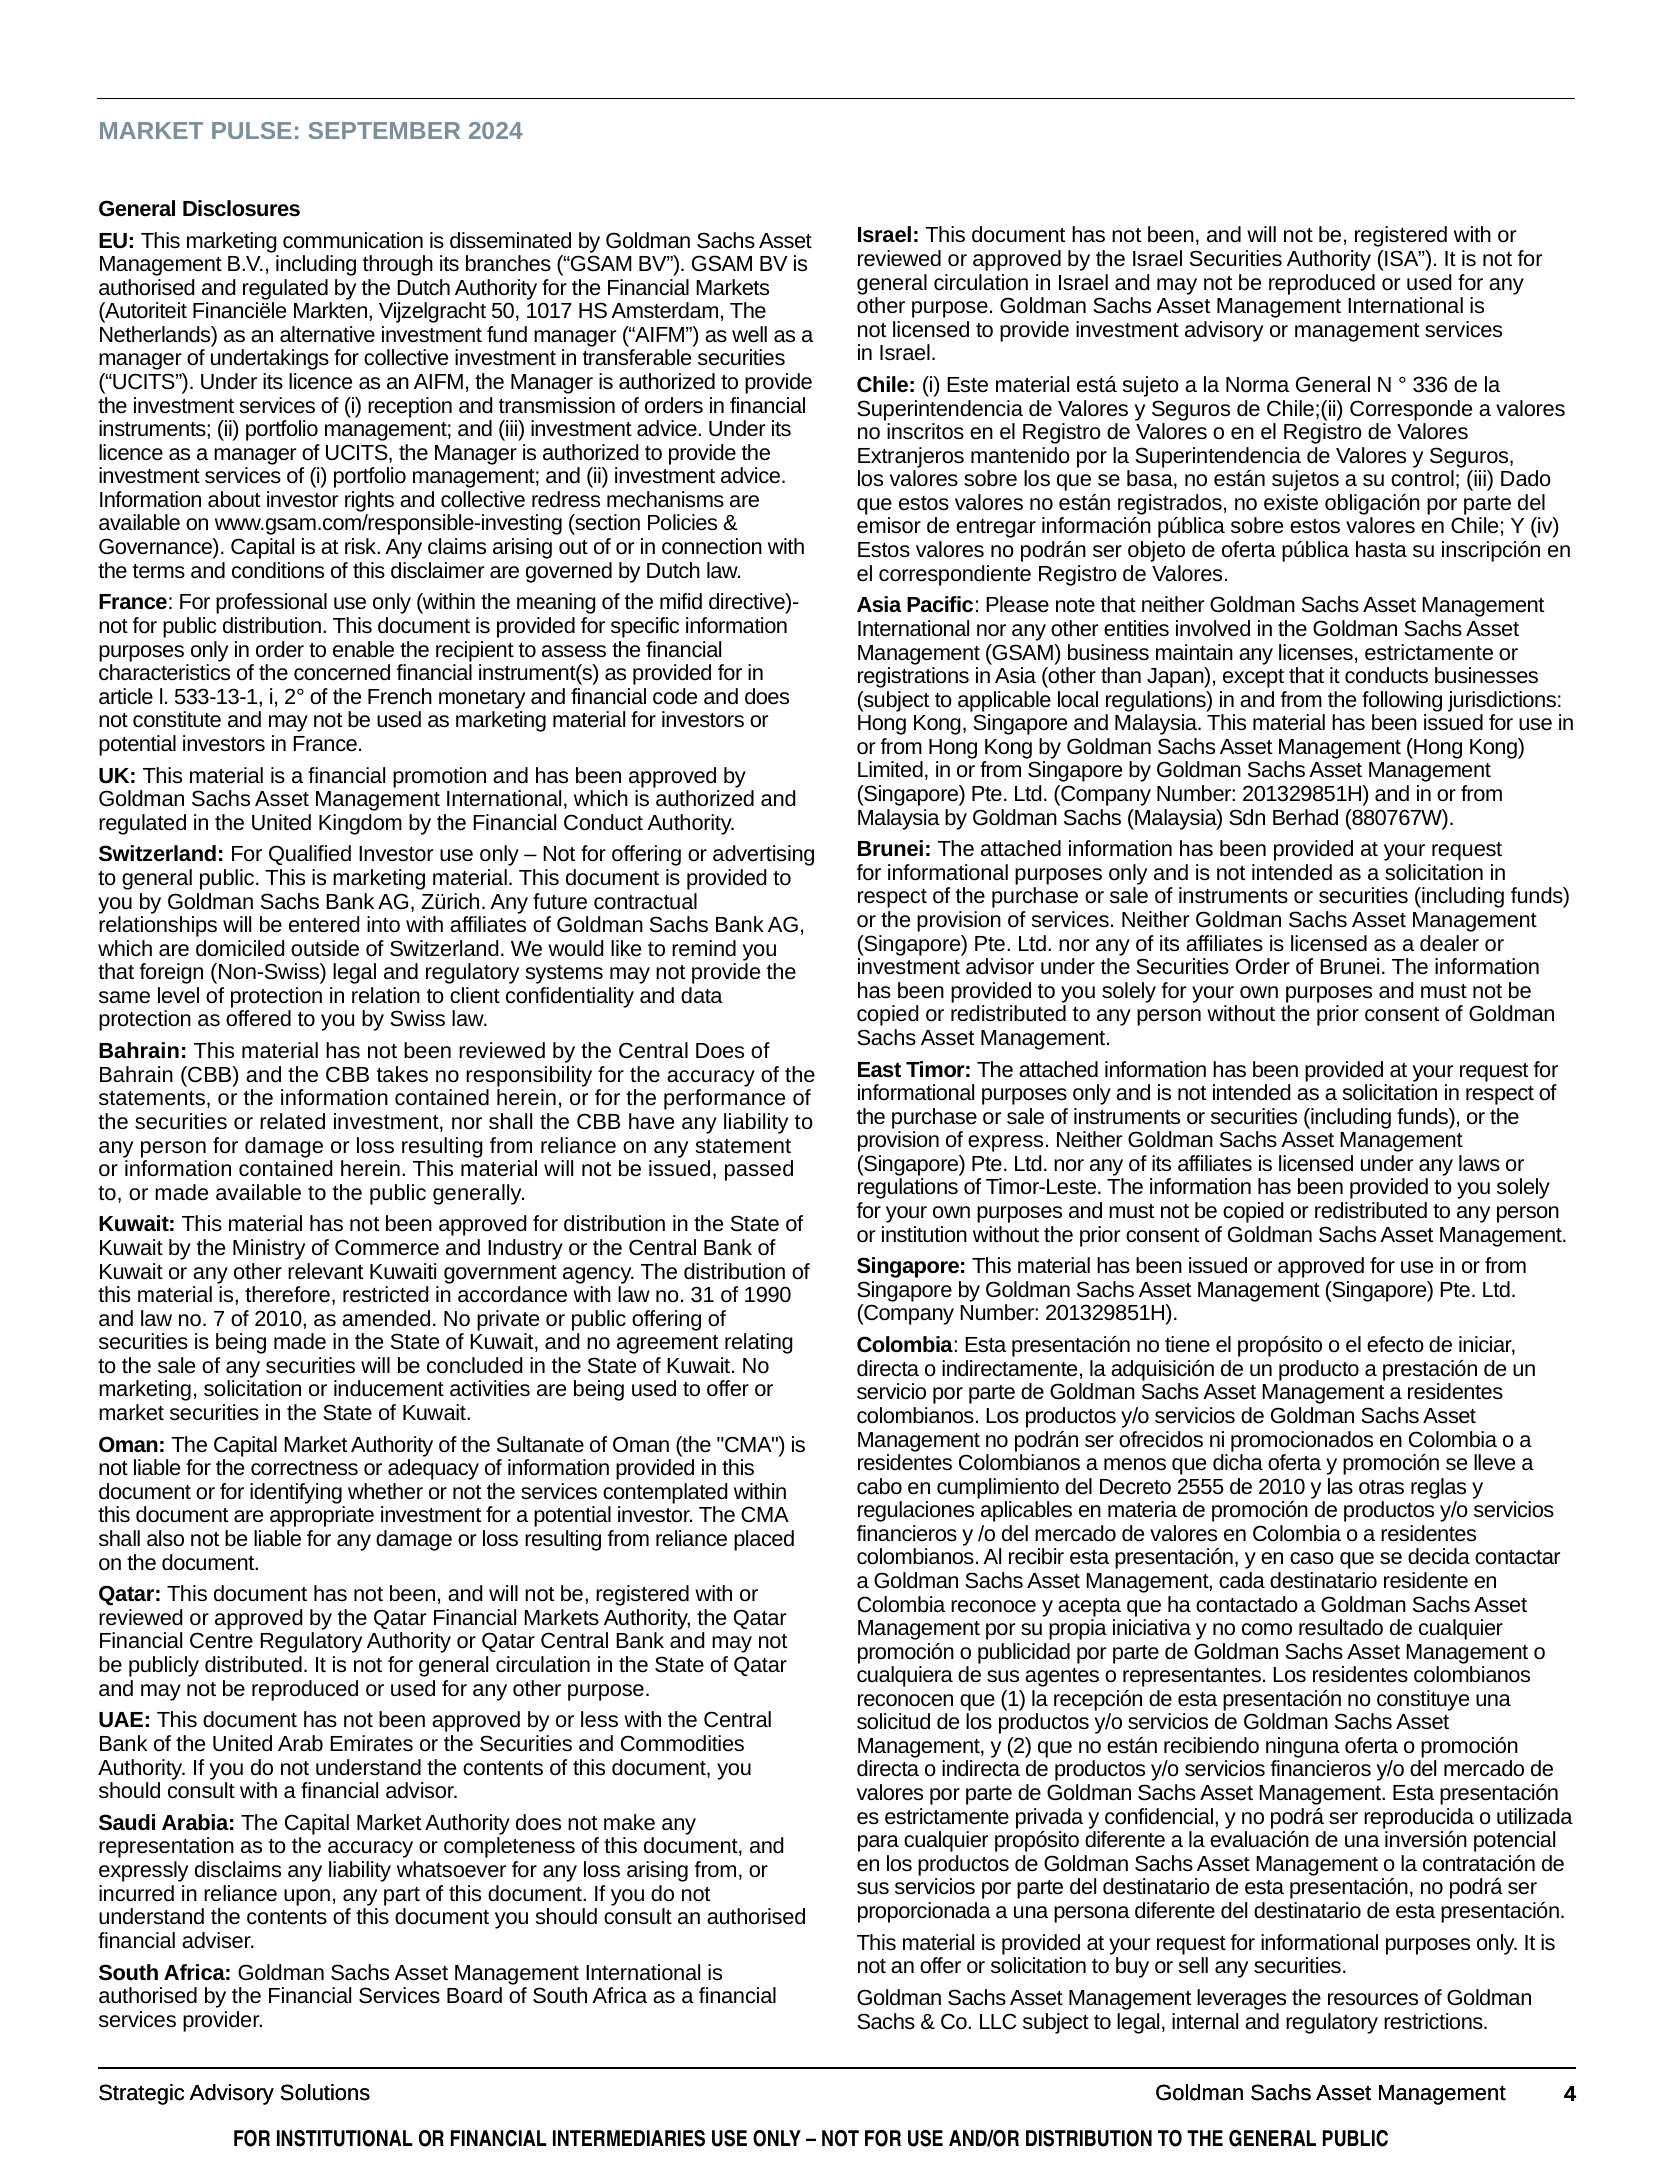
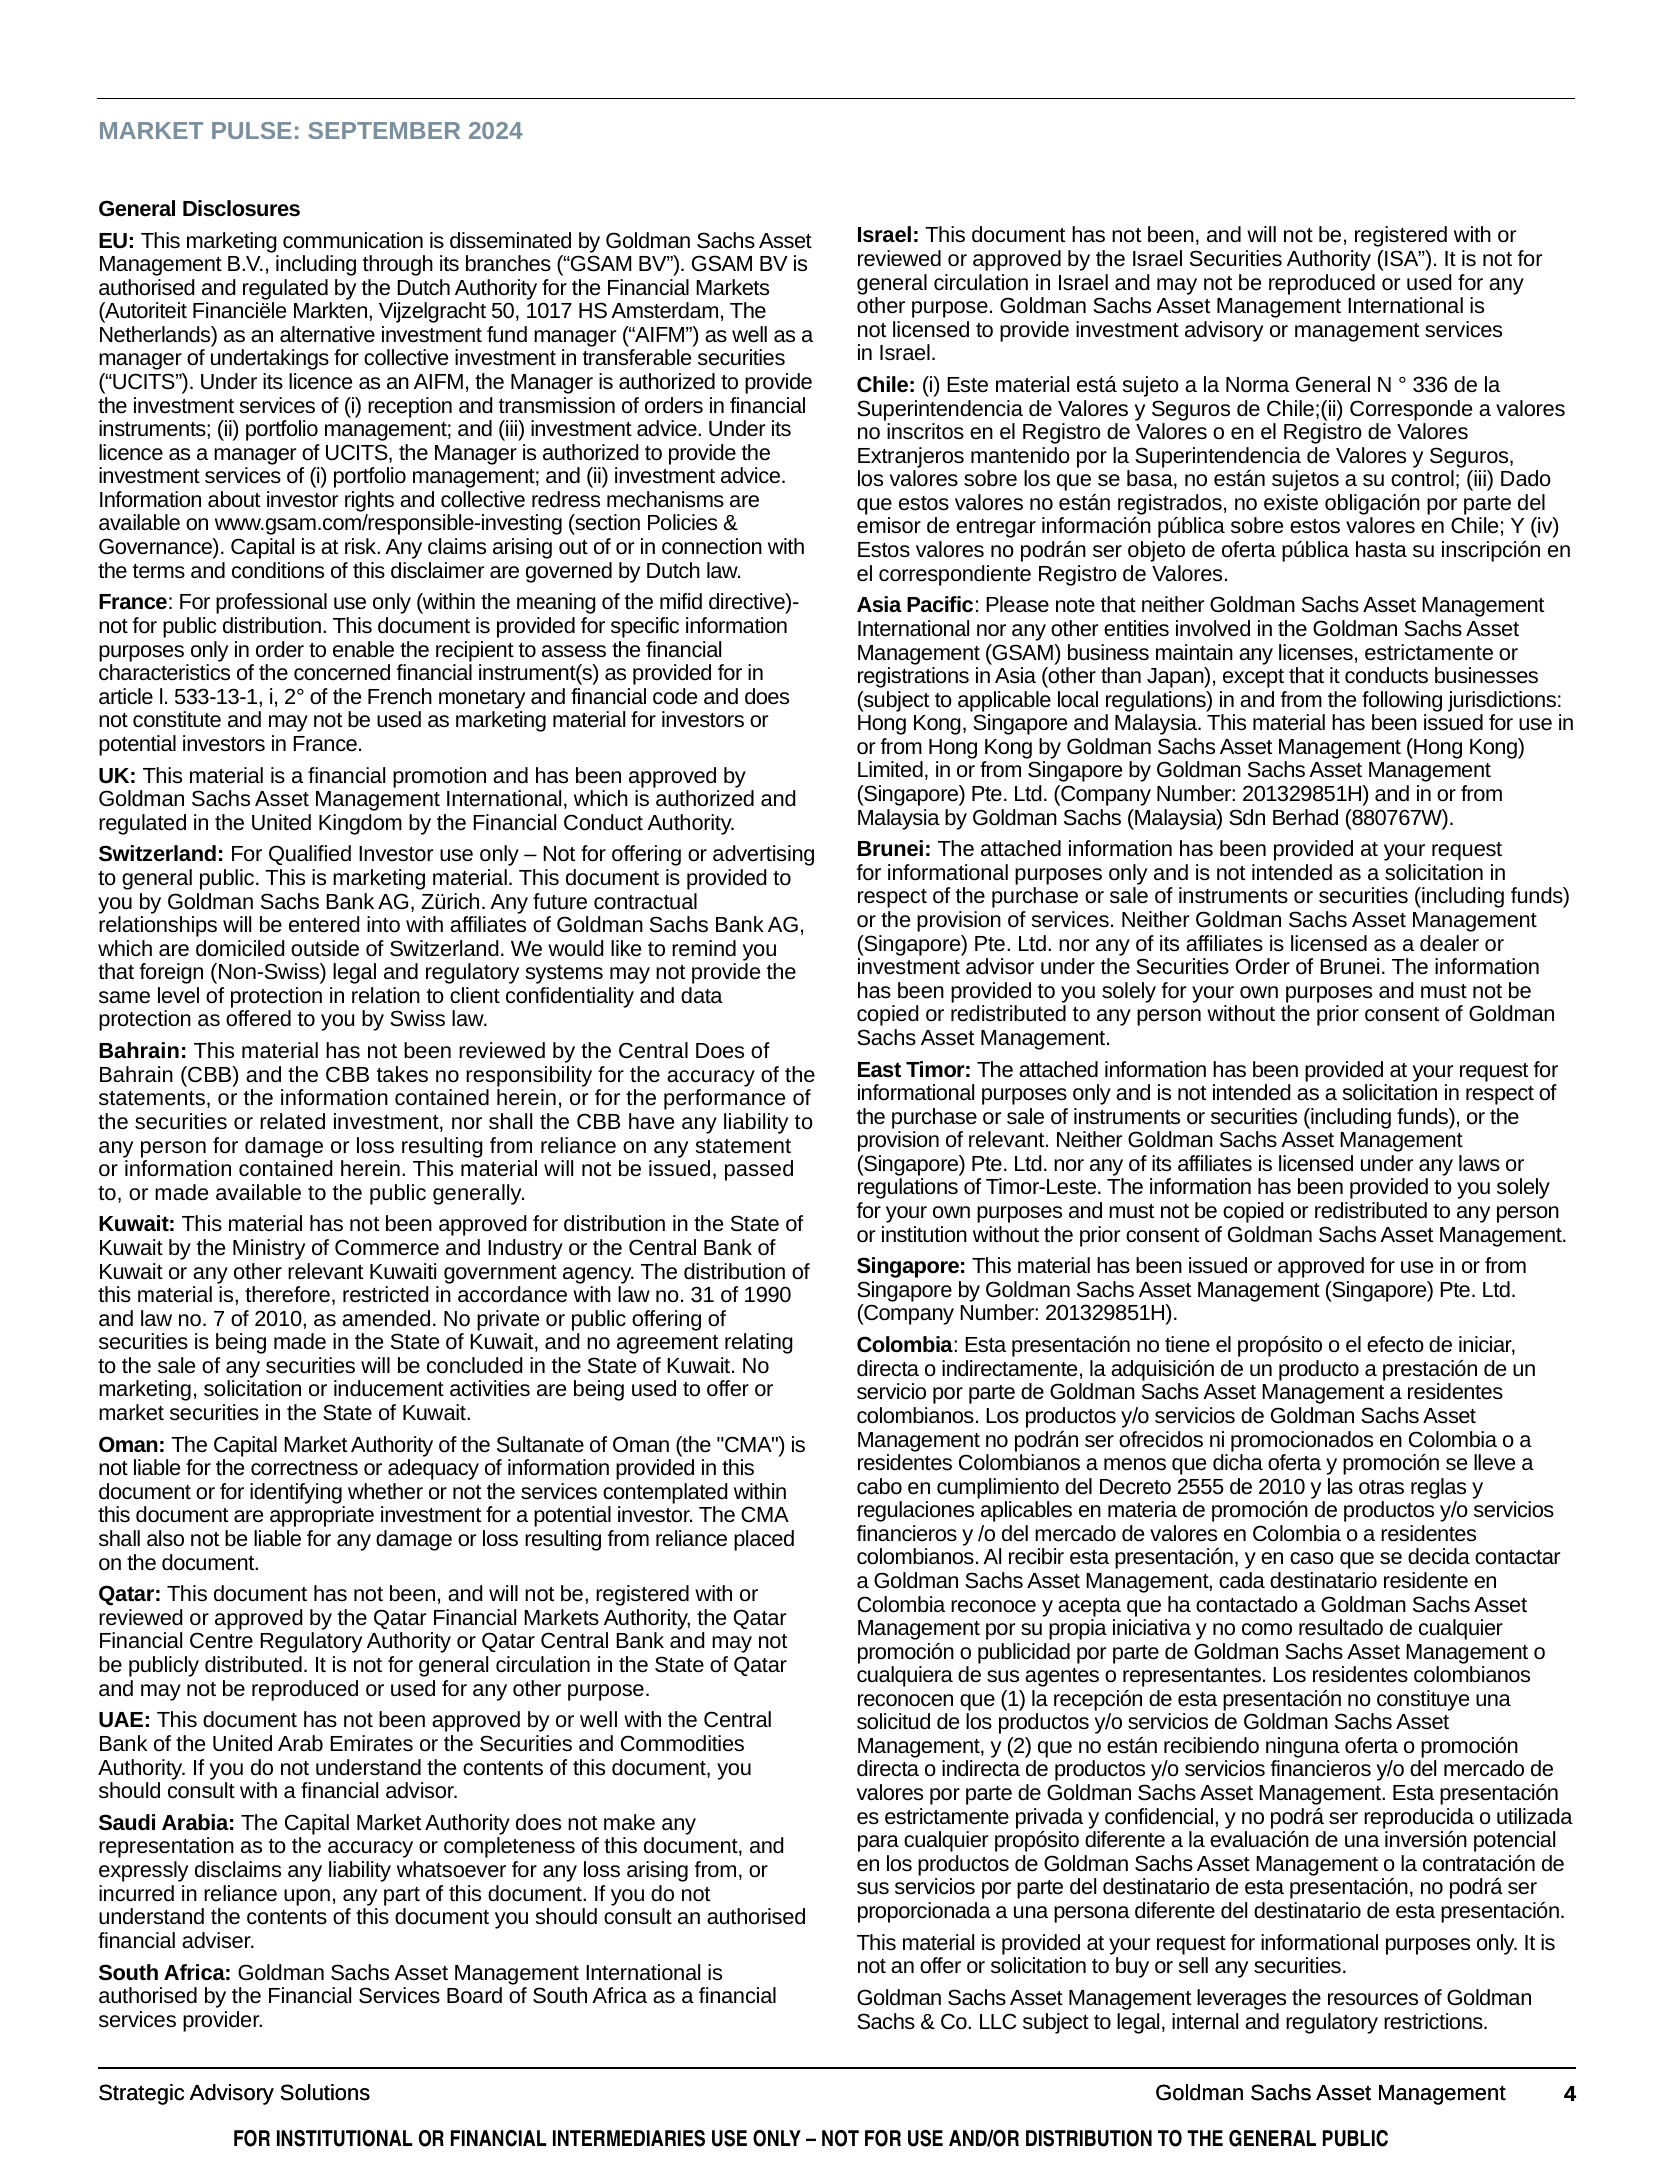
of express: express -> relevant
or less: less -> well
